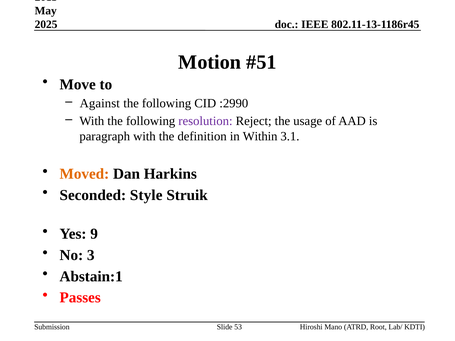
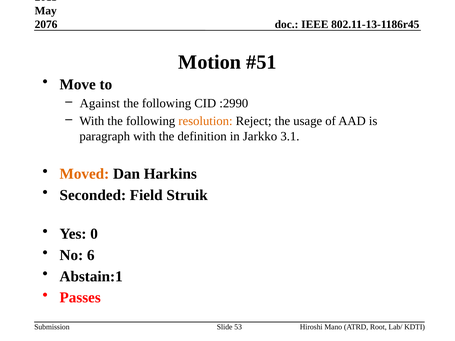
2025: 2025 -> 2076
resolution colour: purple -> orange
Within: Within -> Jarkko
Style: Style -> Field
9: 9 -> 0
3: 3 -> 6
